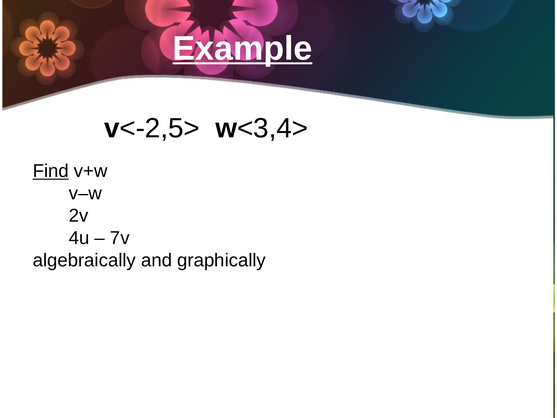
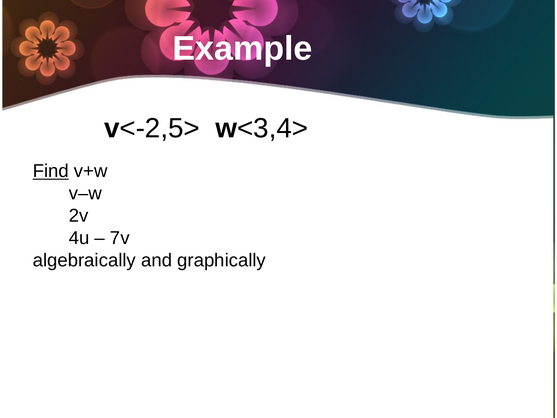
Example underline: present -> none
